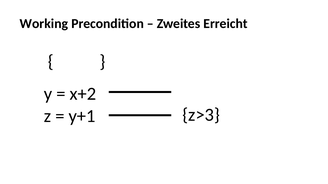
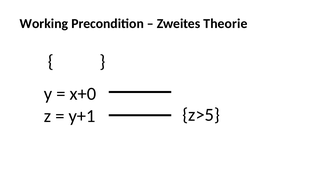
Erreicht: Erreicht -> Theorie
x+2: x+2 -> x+0
z>3: z>3 -> z>5
